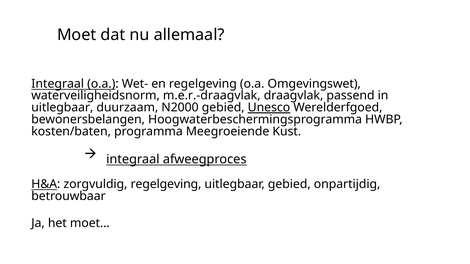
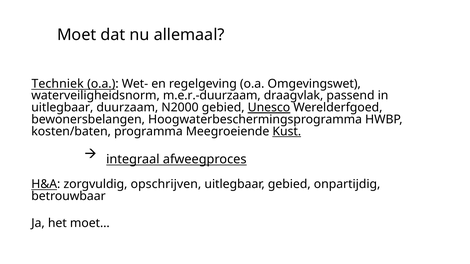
Integraal at (58, 84): Integraal -> Techniek
m.e.r.-draagvlak: m.e.r.-draagvlak -> m.e.r.-duurzaam
Kust underline: none -> present
zorgvuldig regelgeving: regelgeving -> opschrijven
